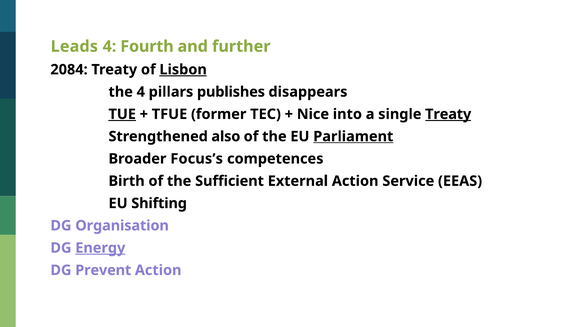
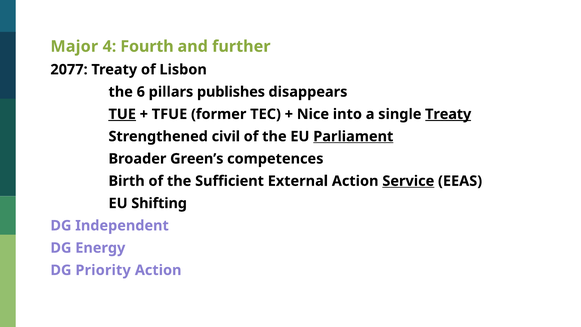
Leads: Leads -> Major
2084: 2084 -> 2077
Lisbon underline: present -> none
the 4: 4 -> 6
also: also -> civil
Focus’s: Focus’s -> Green’s
Service underline: none -> present
Organisation: Organisation -> Independent
Energy underline: present -> none
Prevent: Prevent -> Priority
